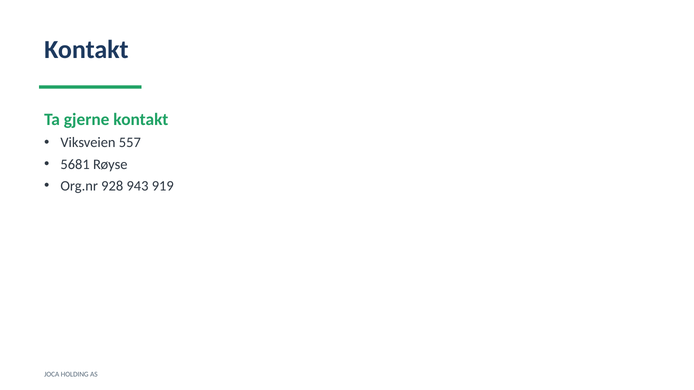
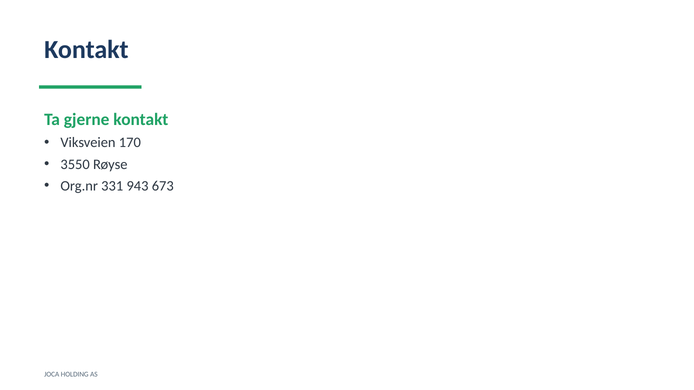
557: 557 -> 170
5681: 5681 -> 3550
928: 928 -> 331
919: 919 -> 673
